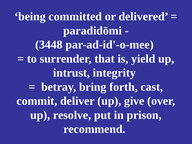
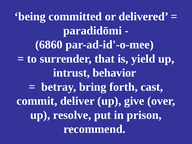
3448: 3448 -> 6860
integrity: integrity -> behavior
